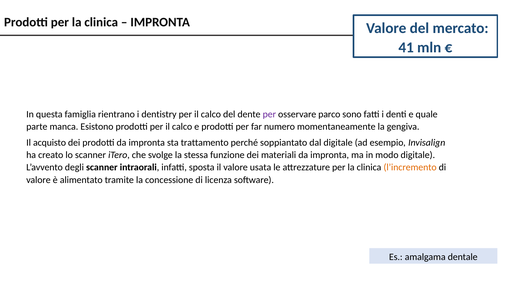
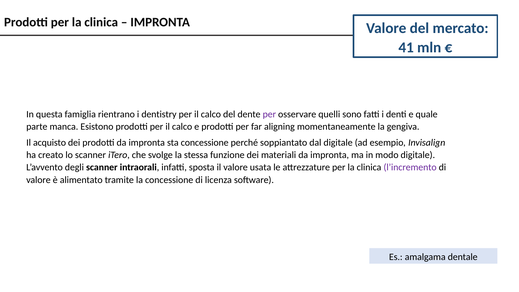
parco: parco -> quelli
numero: numero -> aligning
sta trattamento: trattamento -> concessione
l’incremento colour: orange -> purple
